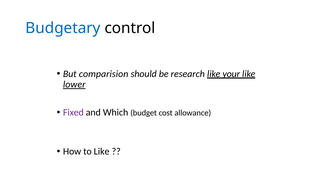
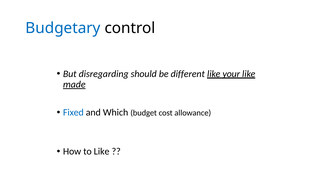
comparision: comparision -> disregarding
research: research -> different
lower: lower -> made
Fixed colour: purple -> blue
